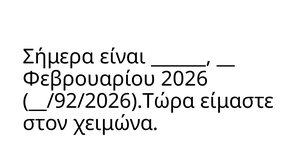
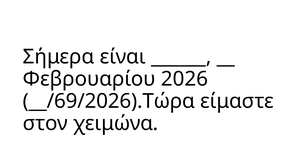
__/92/2026).Τώρα: __/92/2026).Τώρα -> __/69/2026).Τώρα
